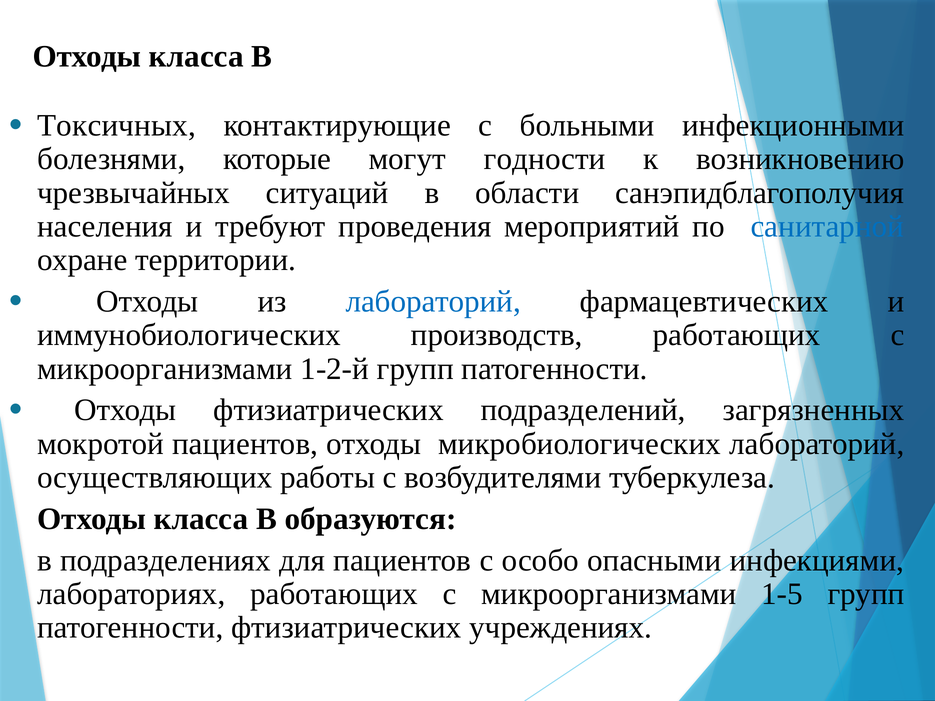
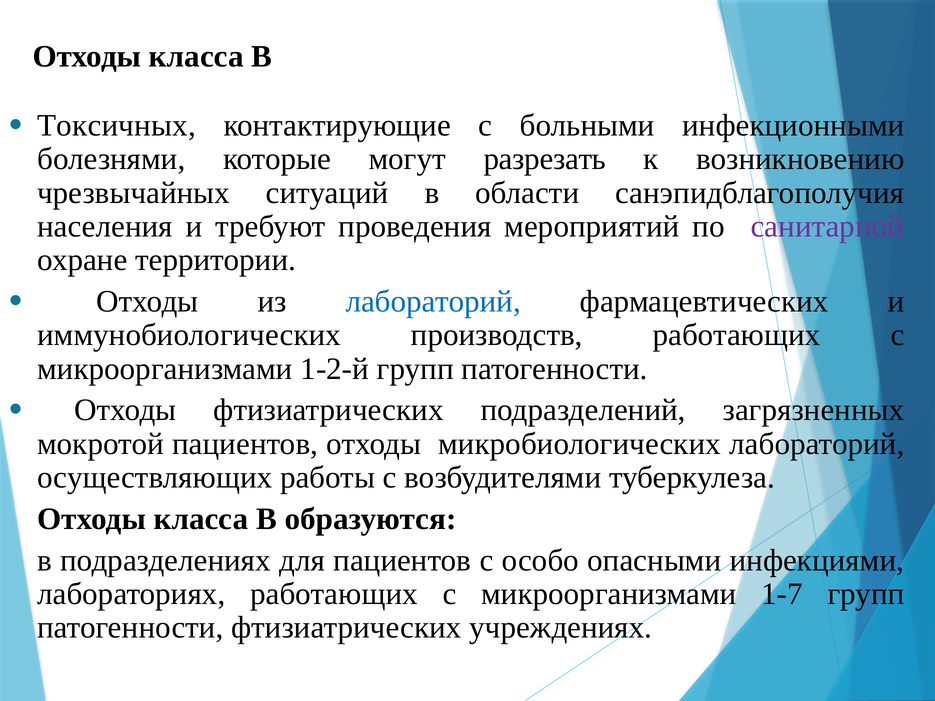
годности: годности -> разрезать
санитарной colour: blue -> purple
1-5: 1-5 -> 1-7
